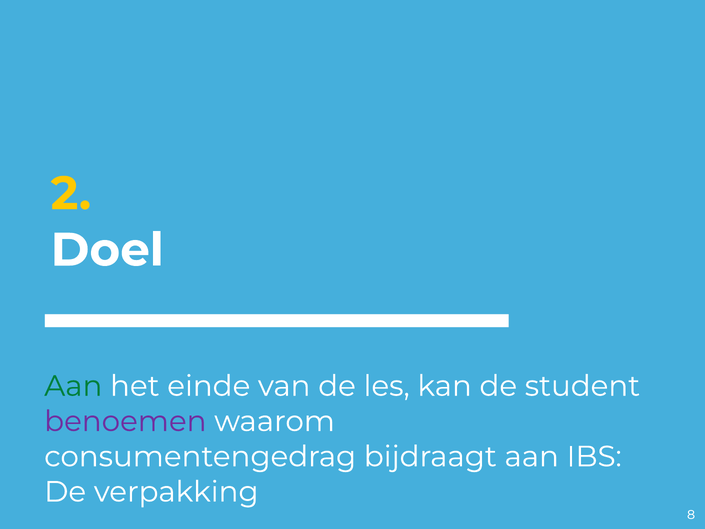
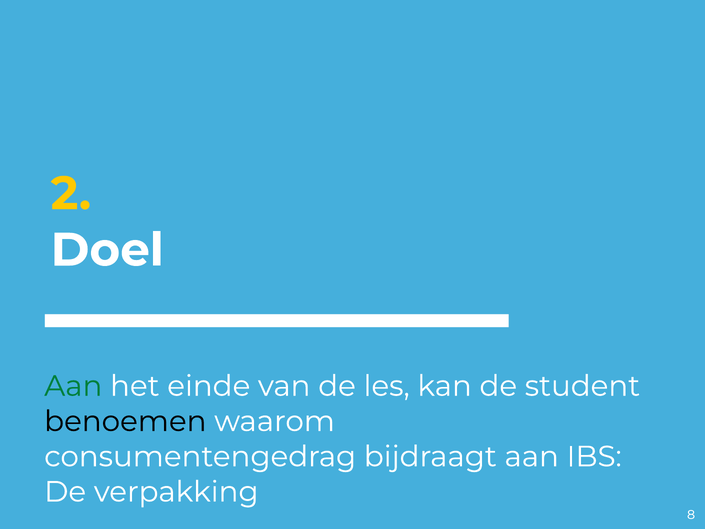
benoemen colour: purple -> black
